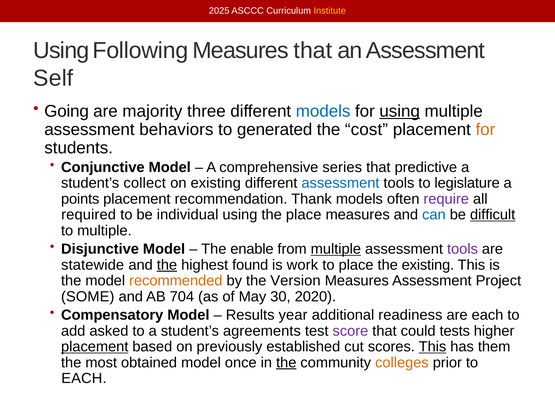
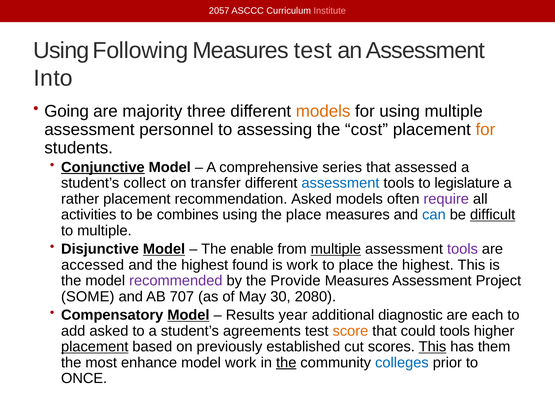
2025: 2025 -> 2057
Institute colour: yellow -> pink
Measures that: that -> test
Self: Self -> Into
models at (323, 111) colour: blue -> orange
using at (400, 111) underline: present -> none
behaviors: behaviors -> personnel
generated: generated -> assessing
Conjunctive underline: none -> present
predictive: predictive -> assessed
on existing: existing -> transfer
points: points -> rather
recommendation Thank: Thank -> Asked
required: required -> activities
individual: individual -> combines
Model at (164, 249) underline: none -> present
statewide: statewide -> accessed
the at (167, 265) underline: present -> none
place the existing: existing -> highest
recommended colour: orange -> purple
Version: Version -> Provide
704: 704 -> 707
2020: 2020 -> 2080
Model at (188, 315) underline: none -> present
readiness: readiness -> diagnostic
score colour: purple -> orange
could tests: tests -> tools
obtained: obtained -> enhance
model once: once -> work
colleges colour: orange -> blue
EACH at (84, 379): EACH -> ONCE
